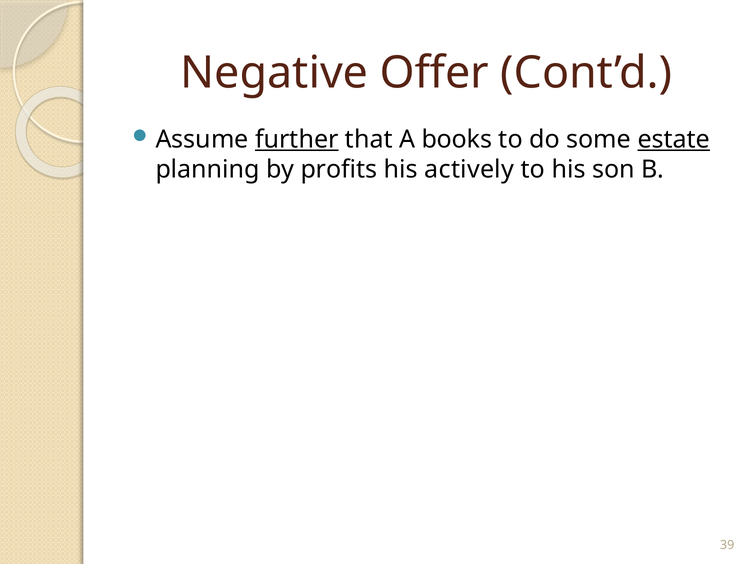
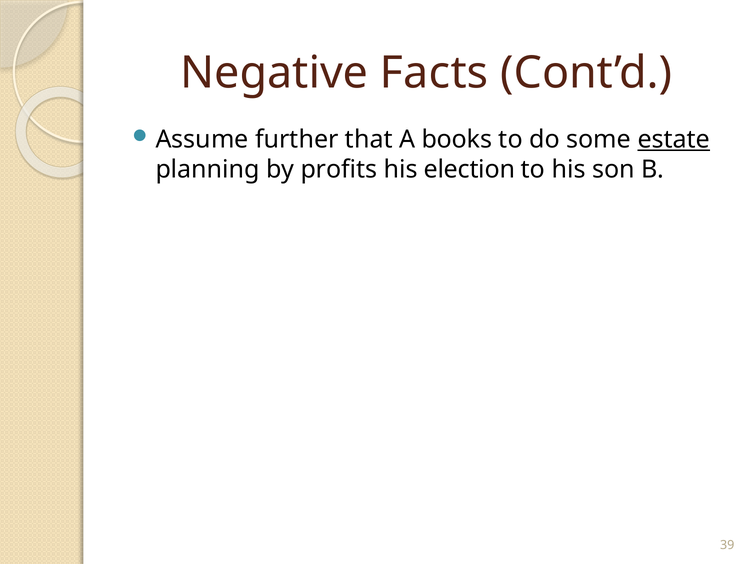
Offer: Offer -> Facts
further underline: present -> none
actively: actively -> election
